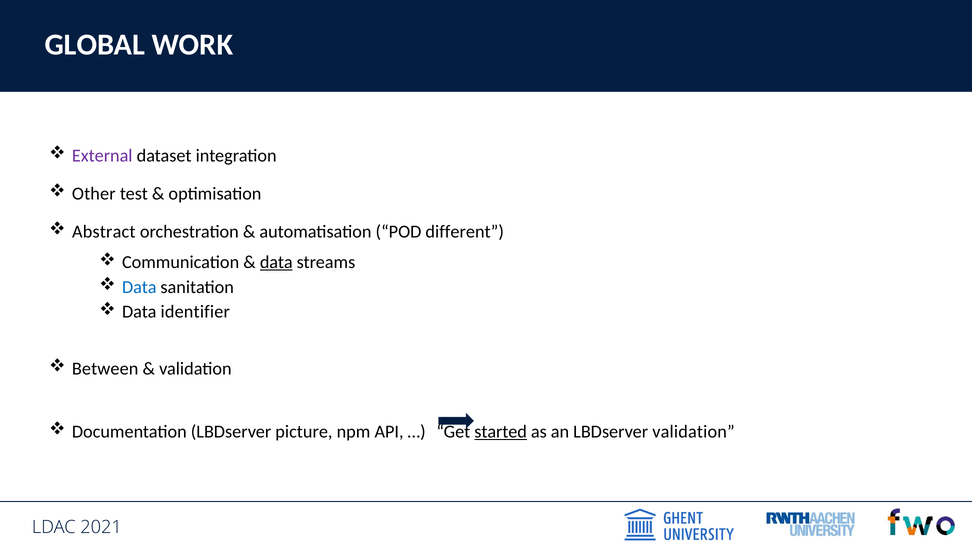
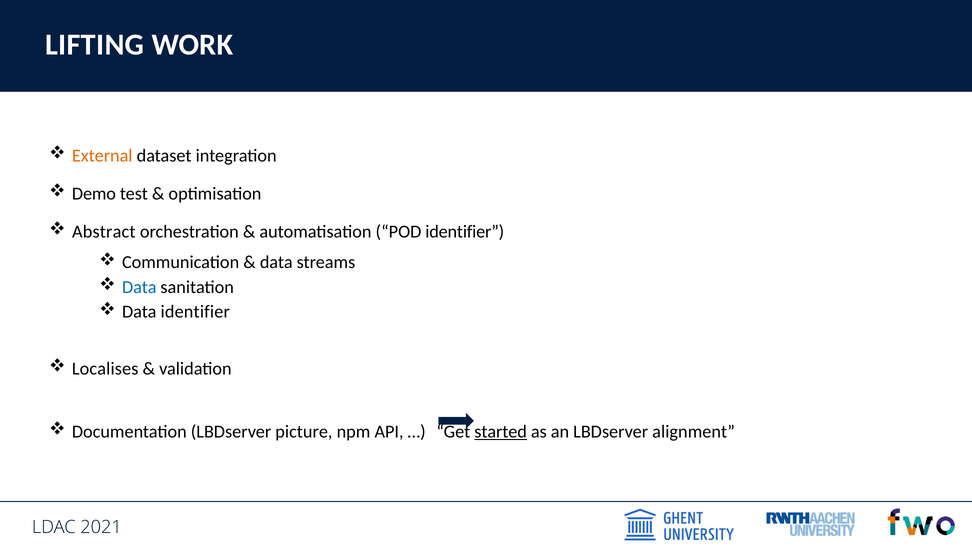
GLOBAL: GLOBAL -> LIFTING
External colour: purple -> orange
Other: Other -> Demo
POD different: different -> identifier
data at (276, 262) underline: present -> none
Between: Between -> Localises
LBDserver validation: validation -> alignment
